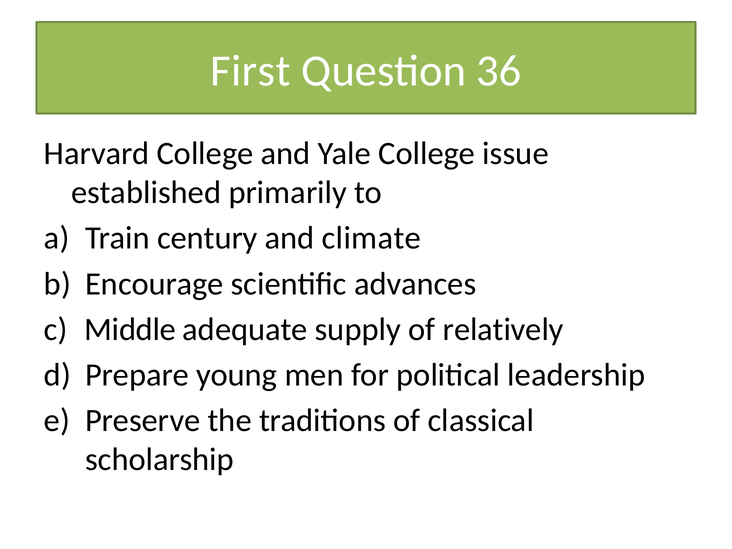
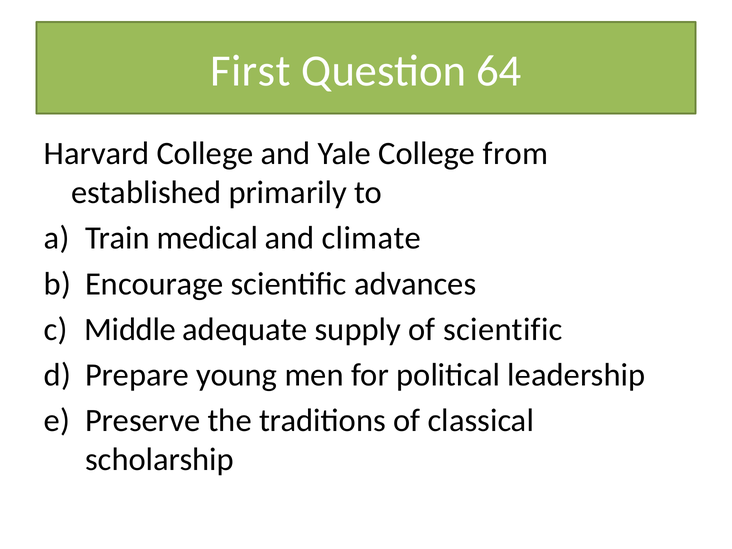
36: 36 -> 64
issue: issue -> from
century: century -> medical
of relatively: relatively -> scientific
